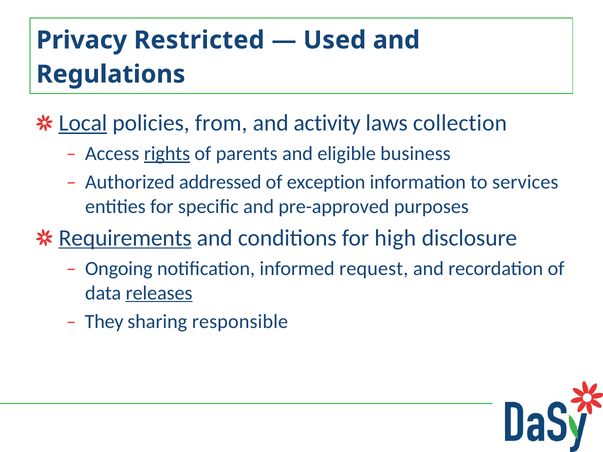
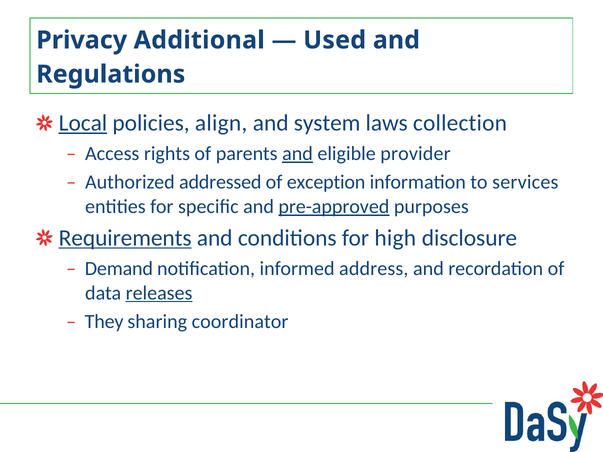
Restricted: Restricted -> Additional
from: from -> align
activity: activity -> system
rights underline: present -> none
and at (298, 154) underline: none -> present
business: business -> provider
pre-approved underline: none -> present
Ongoing: Ongoing -> Demand
request: request -> address
responsible: responsible -> coordinator
